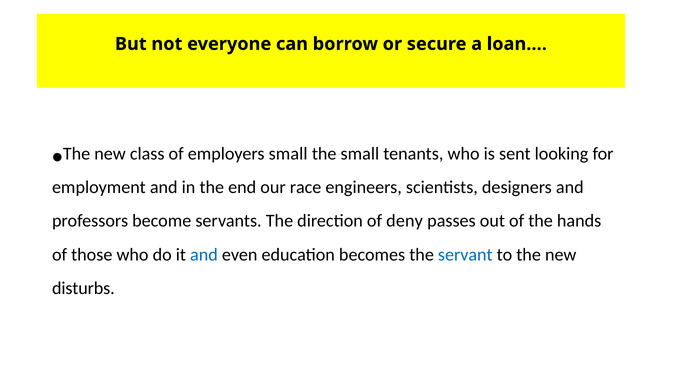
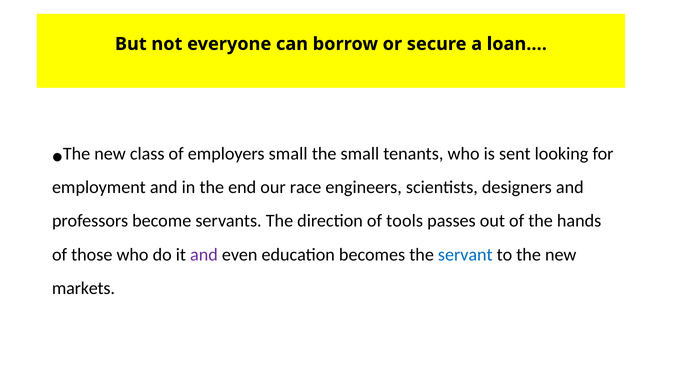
deny: deny -> tools
and at (204, 255) colour: blue -> purple
disturbs: disturbs -> markets
